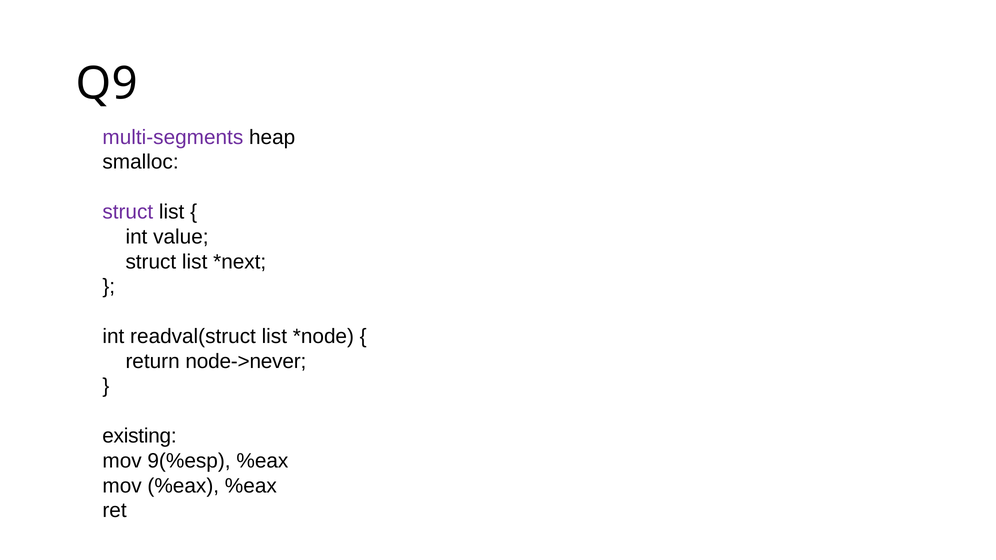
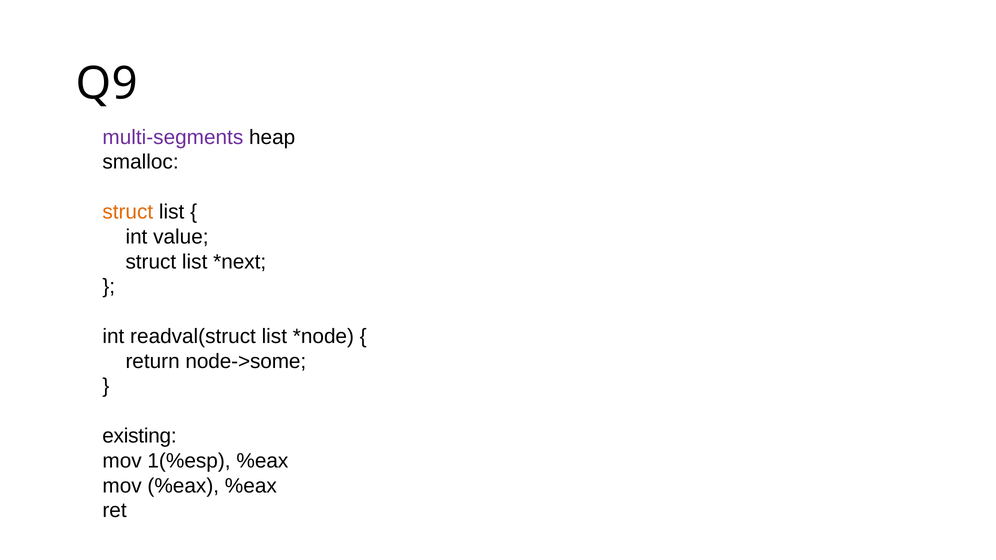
struct at (128, 212) colour: purple -> orange
node->never: node->never -> node->some
9(%esp: 9(%esp -> 1(%esp
